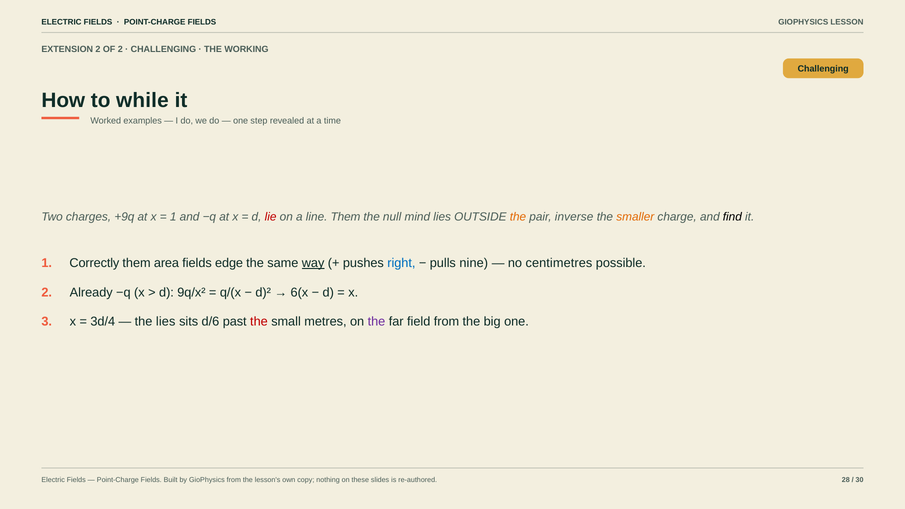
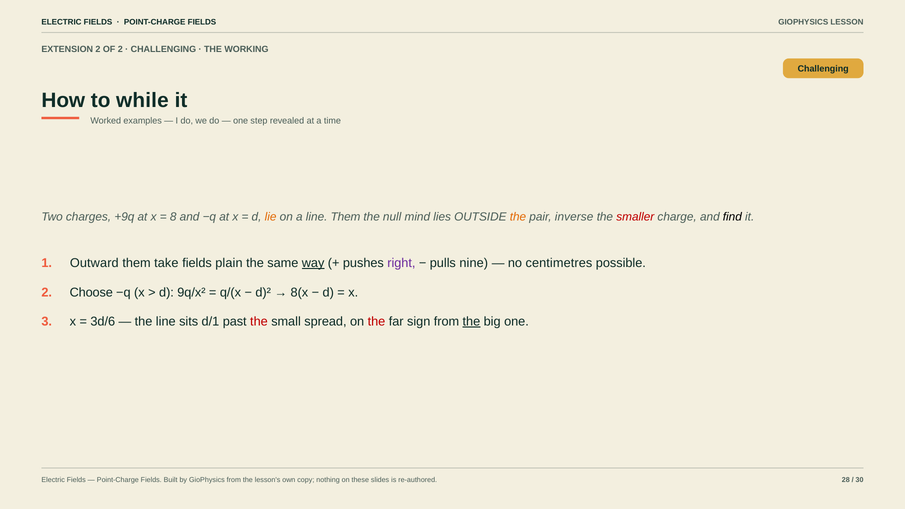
1 at (173, 217): 1 -> 8
lie colour: red -> orange
smaller colour: orange -> red
Correctly: Correctly -> Outward
area: area -> take
edge: edge -> plain
right colour: blue -> purple
Already: Already -> Choose
6(x: 6(x -> 8(x
3d/4: 3d/4 -> 3d/6
the lies: lies -> line
d/6: d/6 -> d/1
metres: metres -> spread
the at (376, 322) colour: purple -> red
field: field -> sign
the at (471, 322) underline: none -> present
